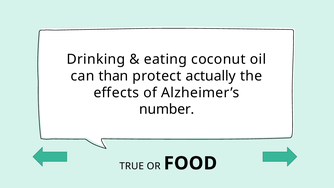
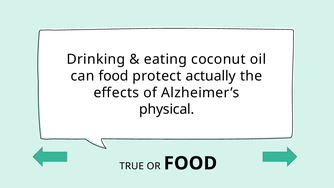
can than: than -> food
number: number -> physical
